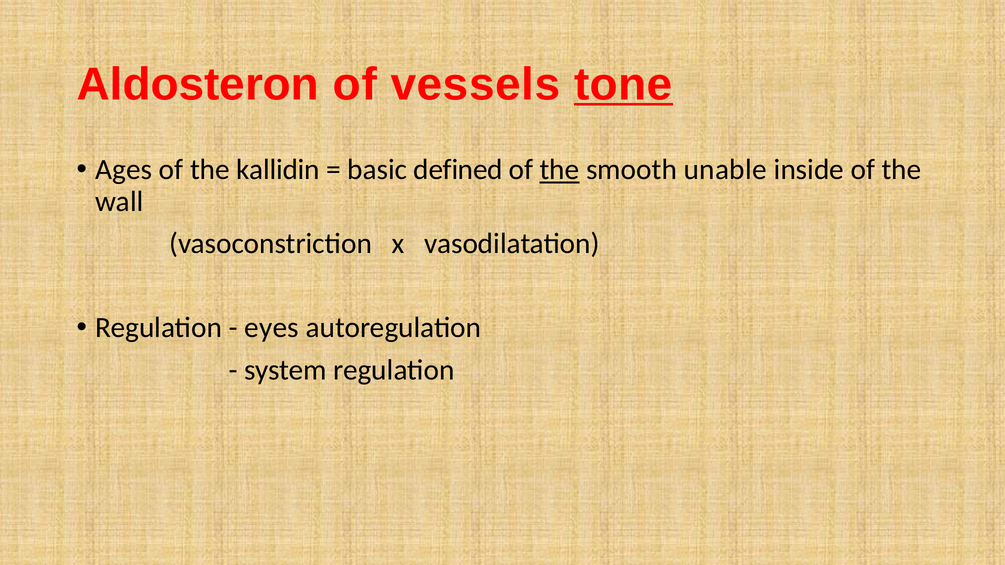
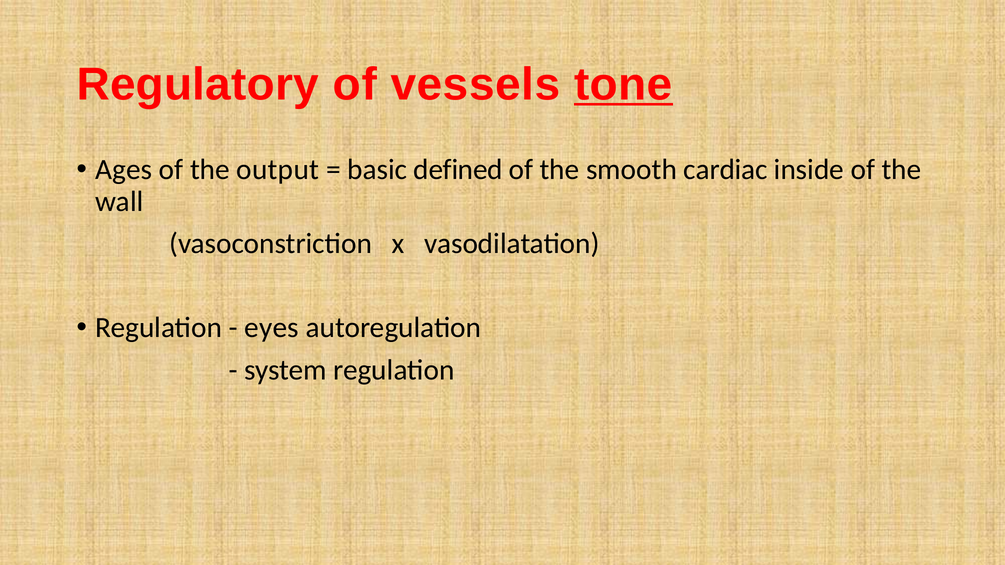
Aldosteron: Aldosteron -> Regulatory
kallidin: kallidin -> output
the at (560, 170) underline: present -> none
unable: unable -> cardiac
